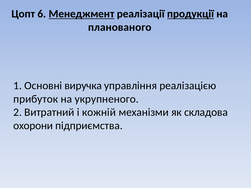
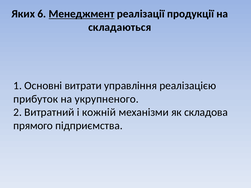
Цопт: Цопт -> Яких
продукції underline: present -> none
планованого: планованого -> складаються
виручка: виручка -> витрати
охорони: охорони -> прямого
